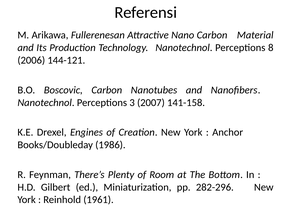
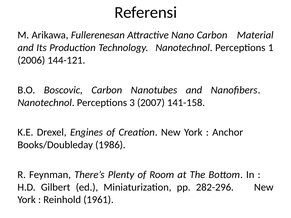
8: 8 -> 1
